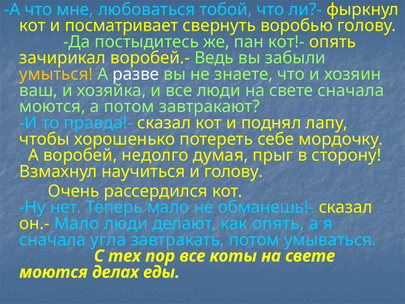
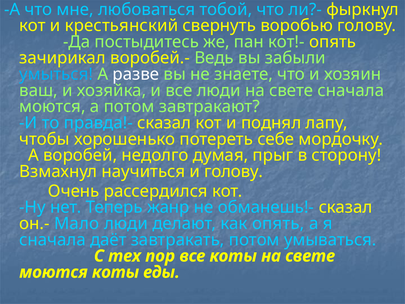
посматривает: посматривает -> крестьянский
умыться colour: yellow -> light blue
Теперь мало: мало -> жанр
угла: угла -> даёт
моются делах: делах -> коты
